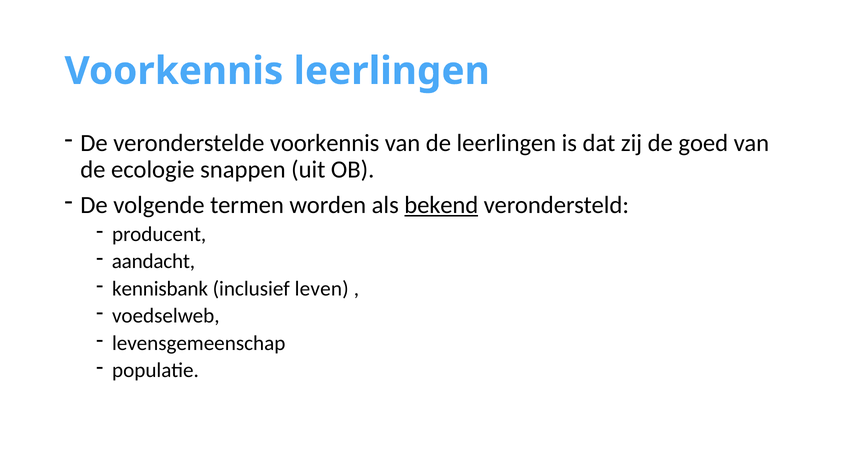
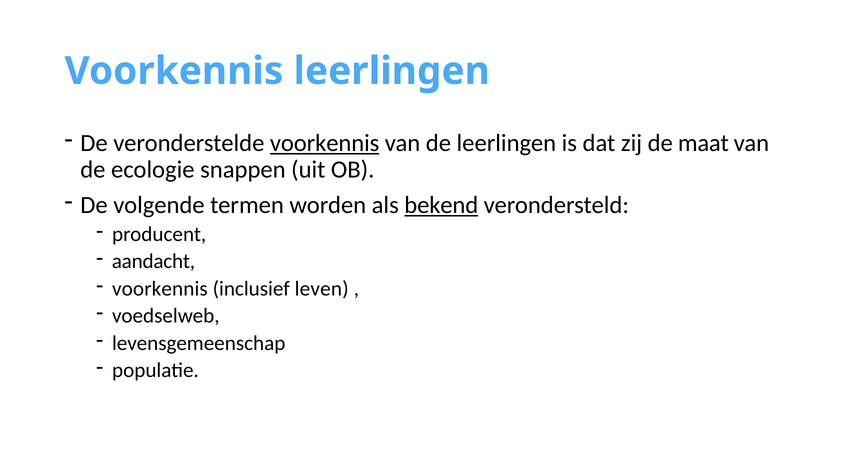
voorkennis at (325, 143) underline: none -> present
goed: goed -> maat
kennisbank at (160, 289): kennisbank -> voorkennis
